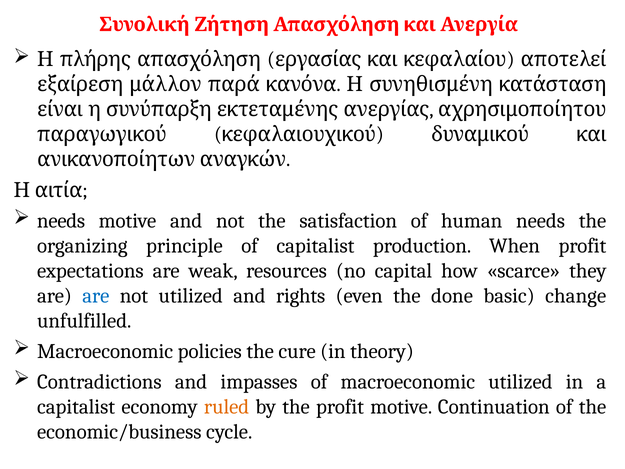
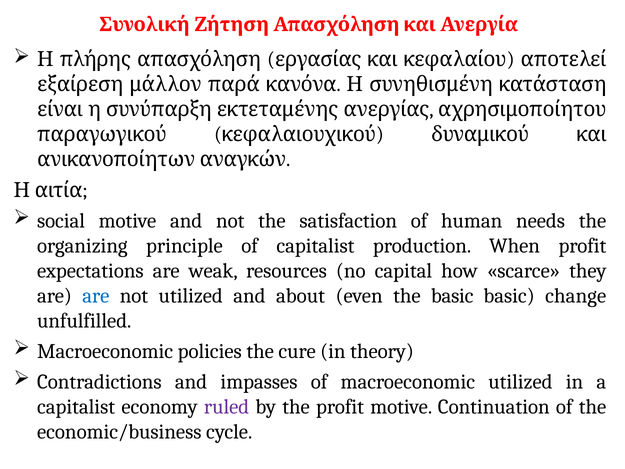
needs at (61, 221): needs -> social
rights: rights -> about
the done: done -> basic
ruled colour: orange -> purple
